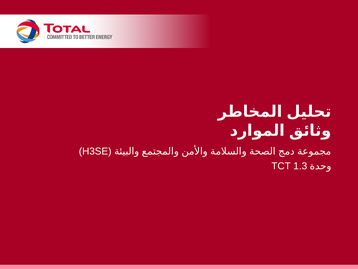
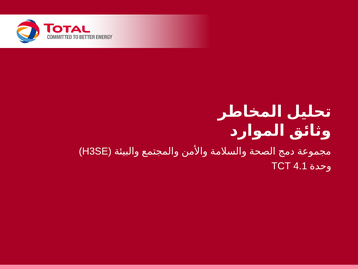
1.3: 1.3 -> 4.1
